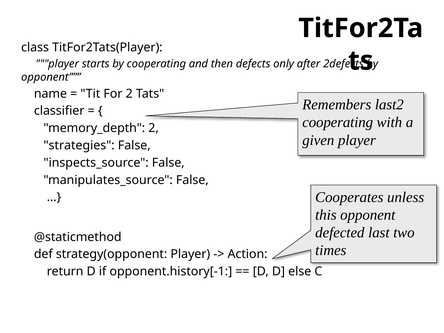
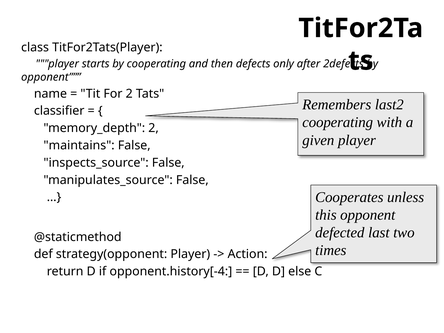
strategies: strategies -> maintains
opponent.history[-1: opponent.history[-1 -> opponent.history[-4
